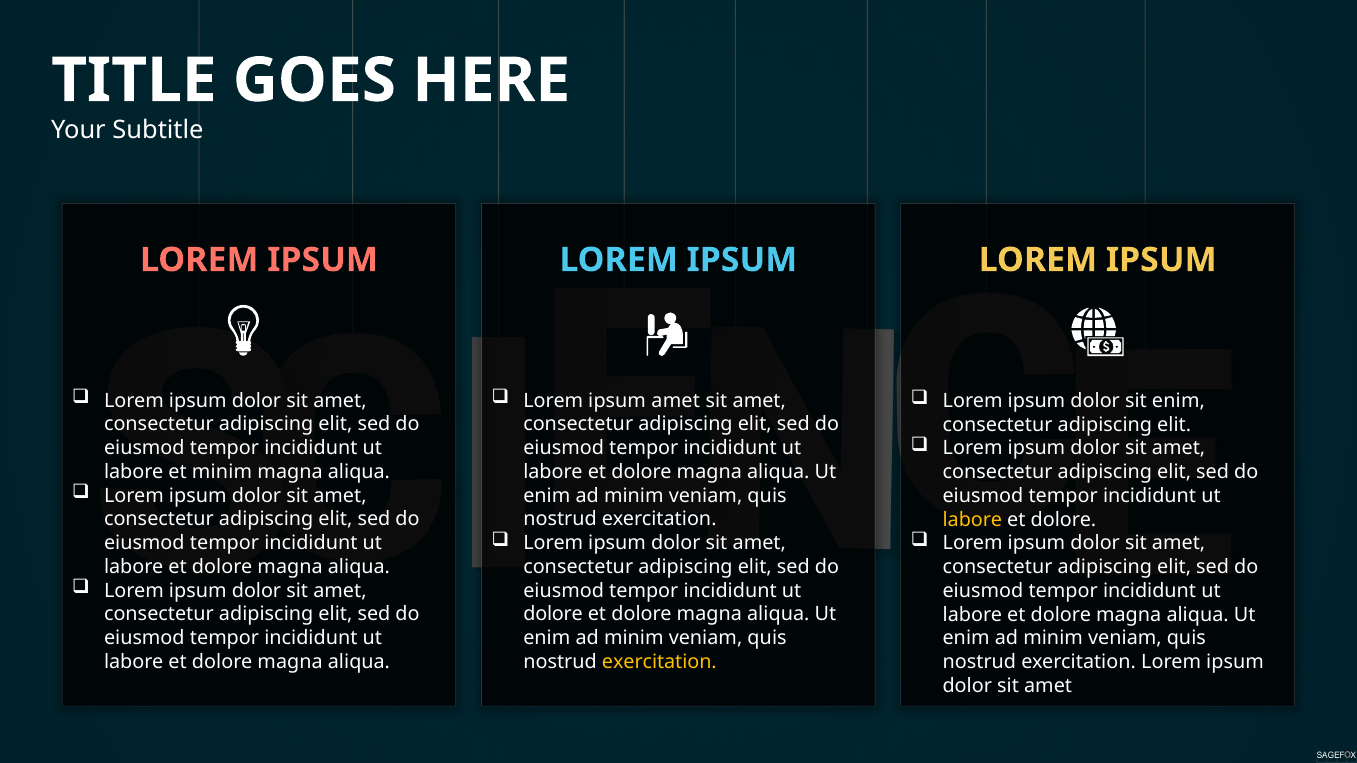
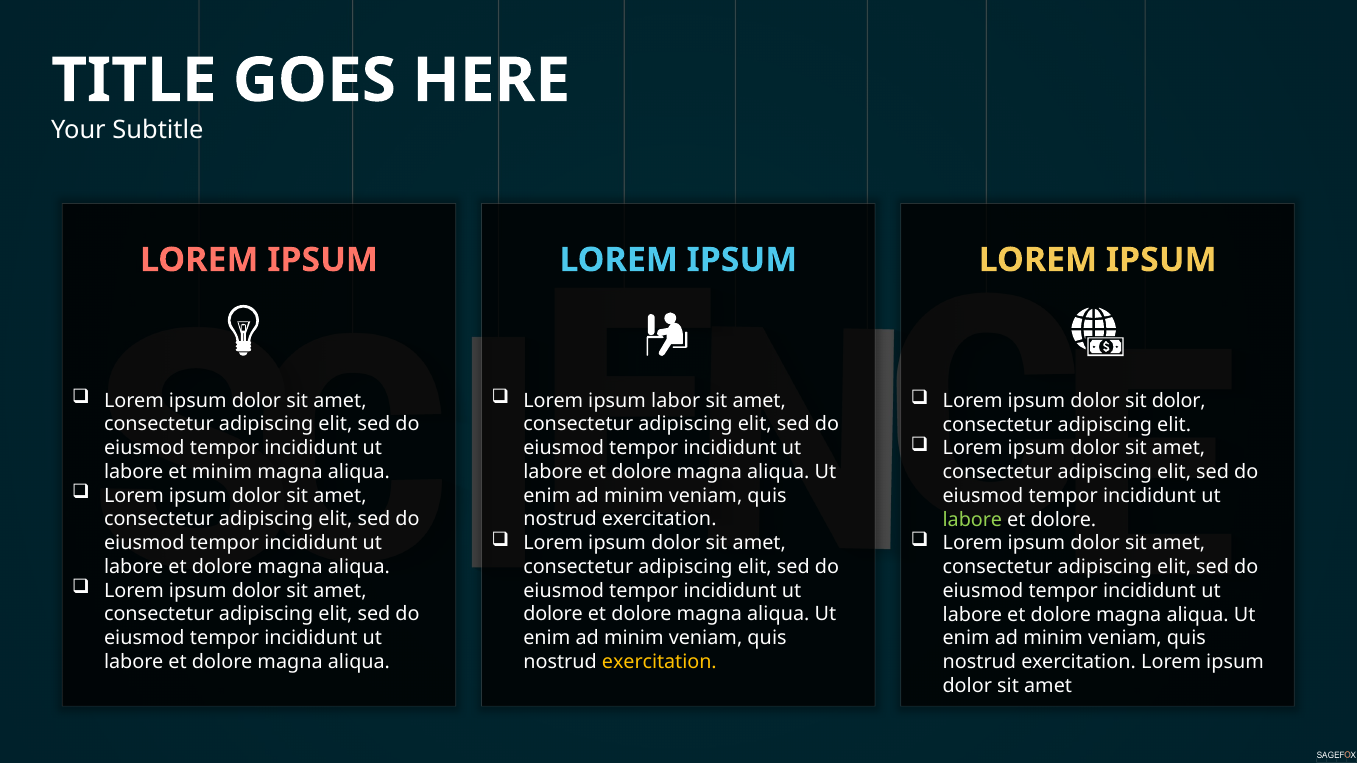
ipsum amet: amet -> labor
sit enim: enim -> dolor
labore at (972, 520) colour: yellow -> light green
